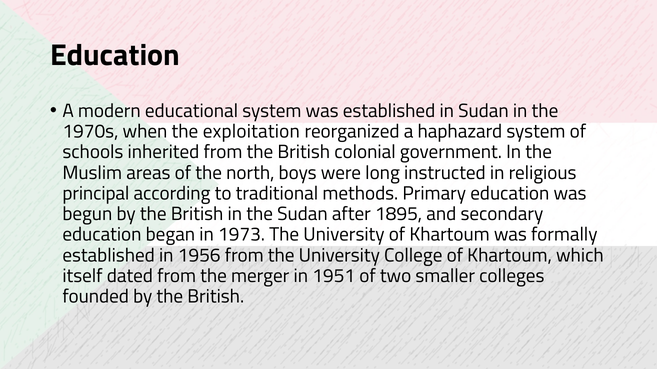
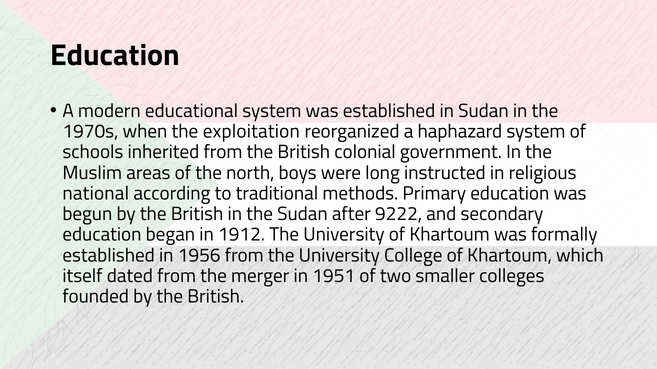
principal: principal -> national
1895: 1895 -> 9222
1973: 1973 -> 1912
